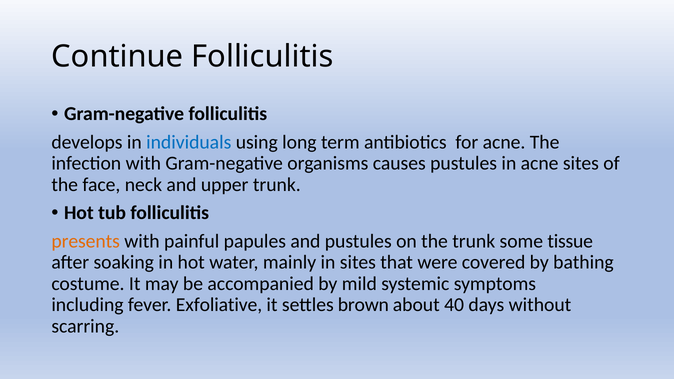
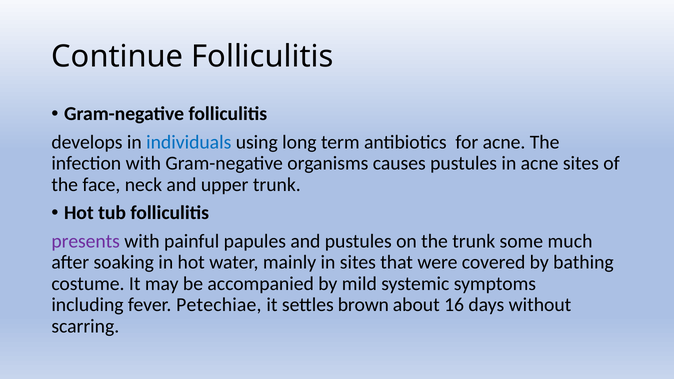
presents colour: orange -> purple
tissue: tissue -> much
Exfoliative: Exfoliative -> Petechiae
40: 40 -> 16
